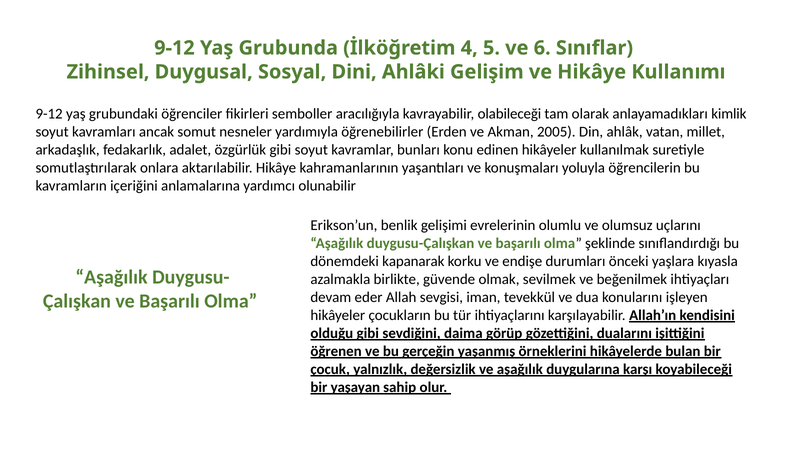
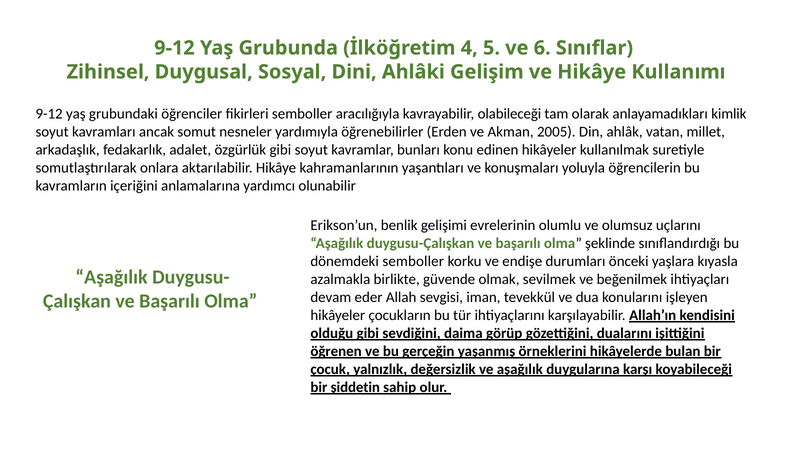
dönemdeki kapanarak: kapanarak -> semboller
yaşayan: yaşayan -> şiddetin
